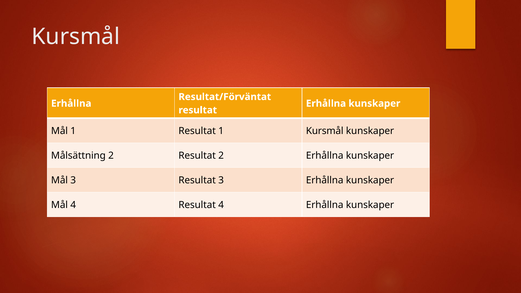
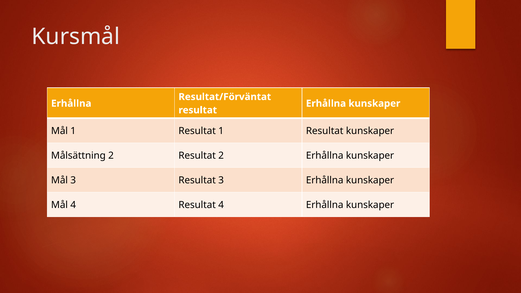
Resultat 1 Kursmål: Kursmål -> Resultat
